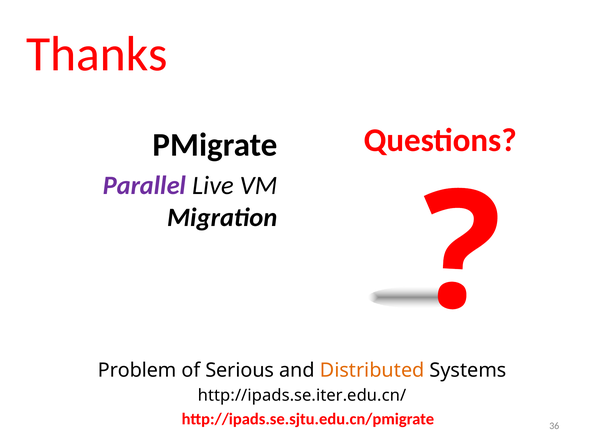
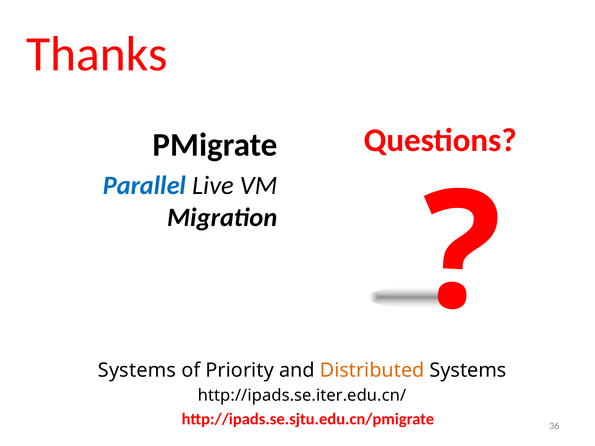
Parallel colour: purple -> blue
Problem at (137, 371): Problem -> Systems
Serious: Serious -> Priority
